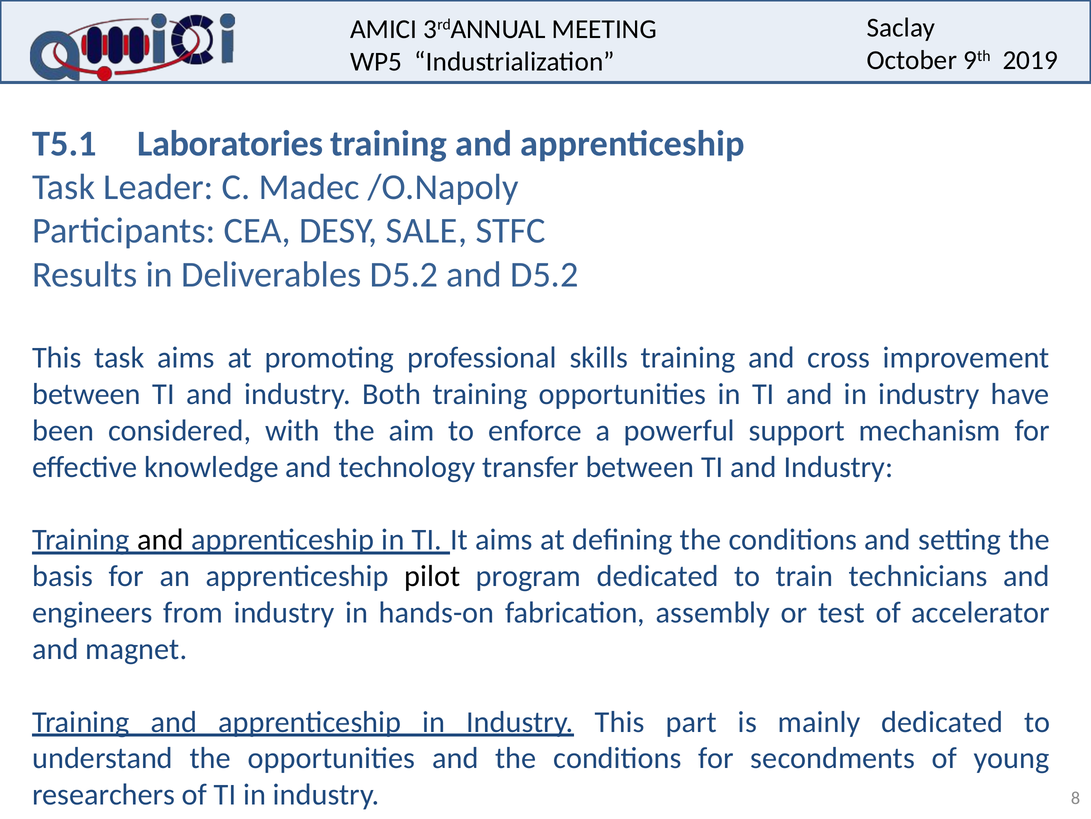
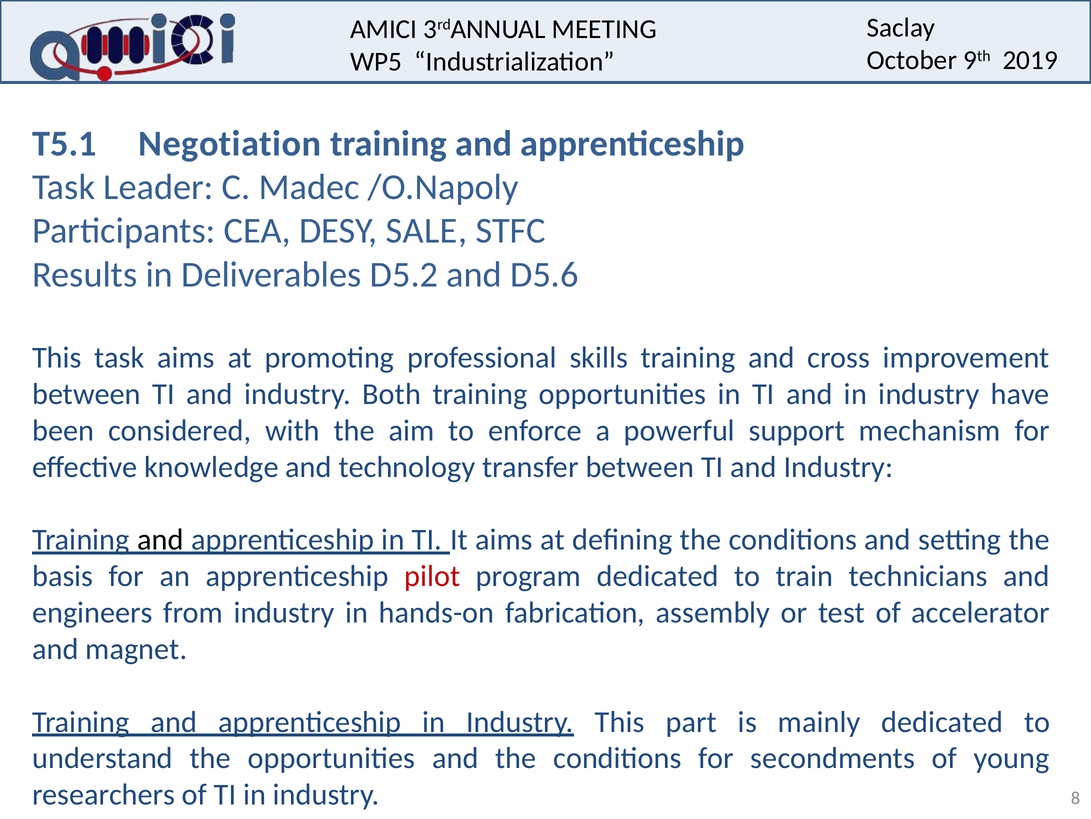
Laboratories: Laboratories -> Negotiation
and D5.2: D5.2 -> D5.6
pilot colour: black -> red
